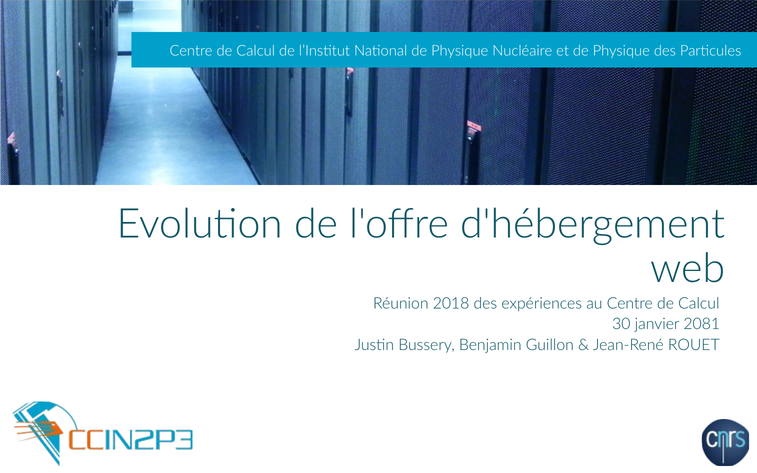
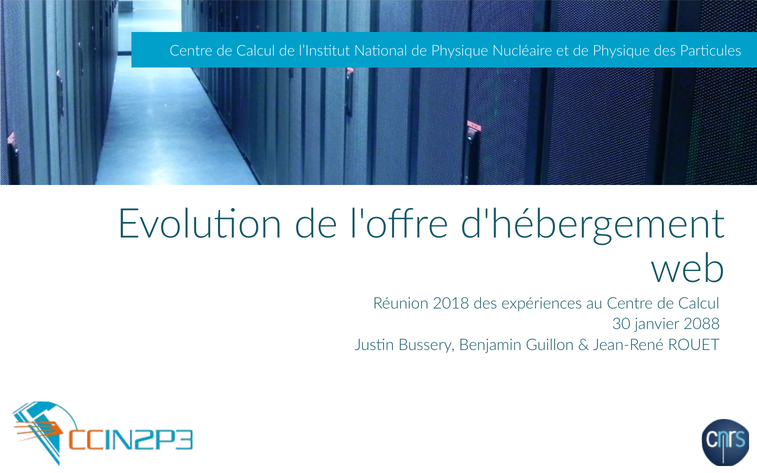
2081: 2081 -> 2088
